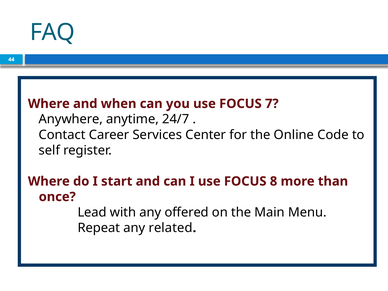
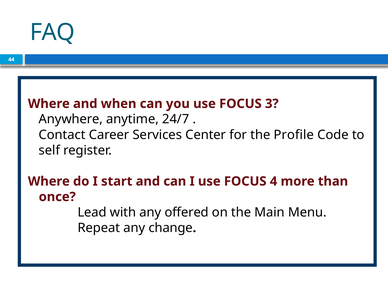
7: 7 -> 3
Online: Online -> Profile
8: 8 -> 4
related: related -> change
